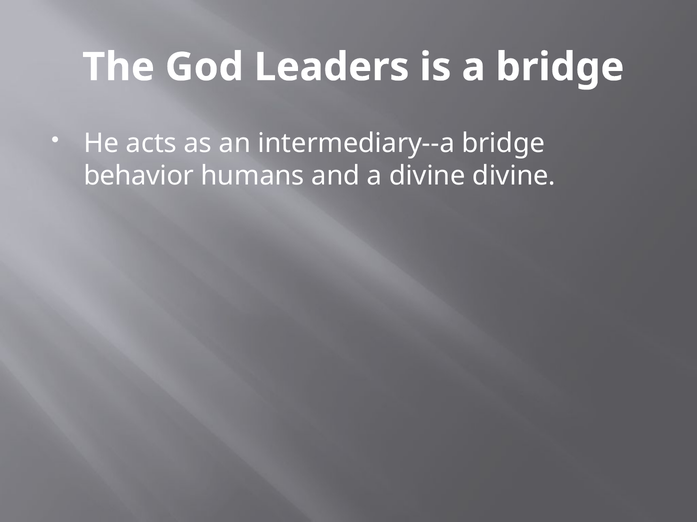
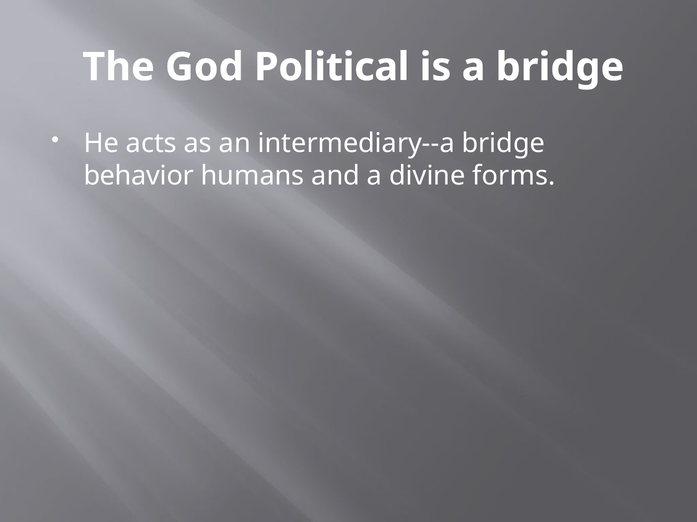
Leaders: Leaders -> Political
divine divine: divine -> forms
